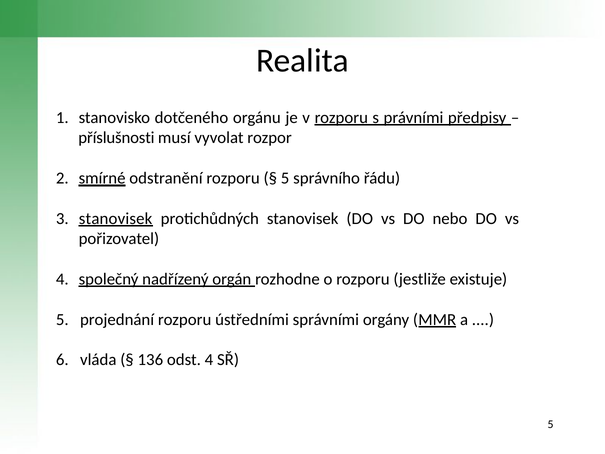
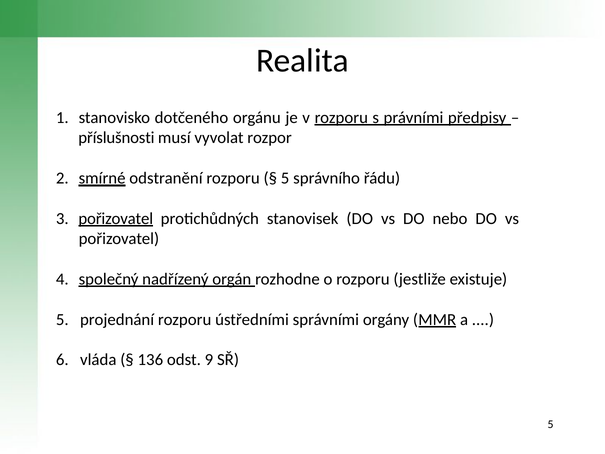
stanovisek at (116, 218): stanovisek -> pořizovatel
odst 4: 4 -> 9
